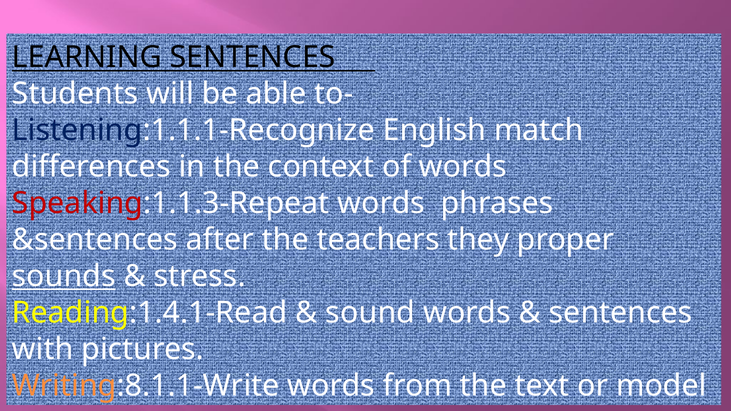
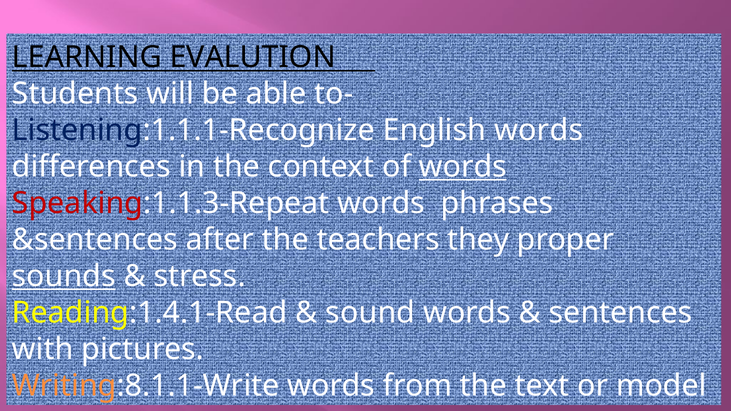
LEARNING SENTENCES: SENTENCES -> EVALUTION
English match: match -> words
words at (463, 167) underline: none -> present
